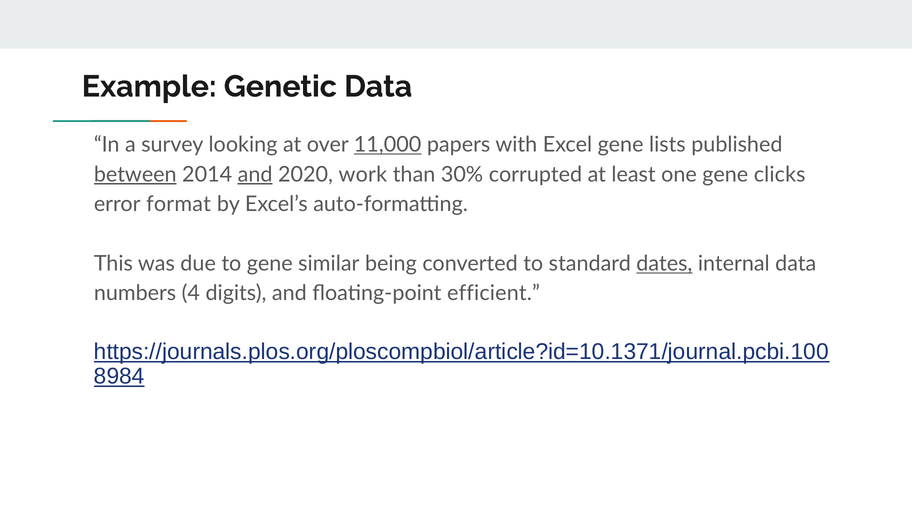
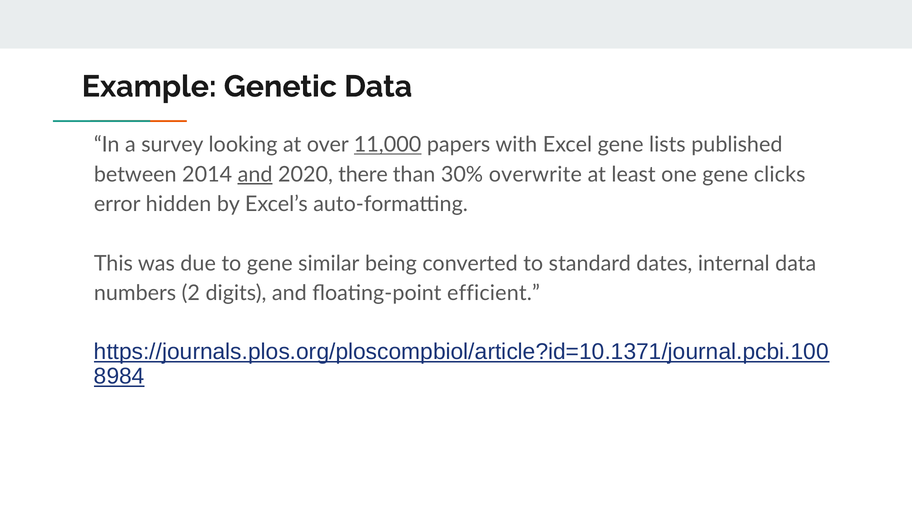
between underline: present -> none
work: work -> there
corrupted: corrupted -> overwrite
format: format -> hidden
dates underline: present -> none
4: 4 -> 2
